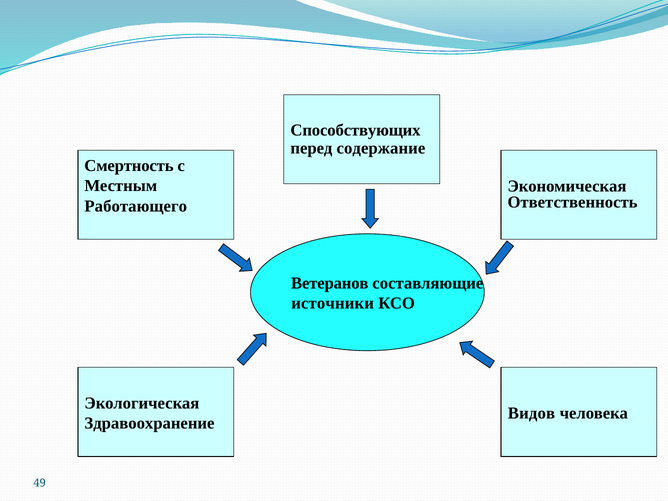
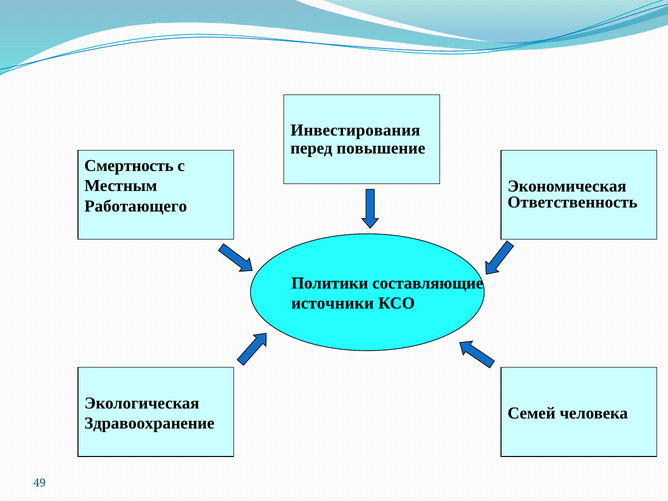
Способствующих: Способствующих -> Инвестирования
содержание: содержание -> повышение
Ветеранов: Ветеранов -> Политики
Видов: Видов -> Семей
